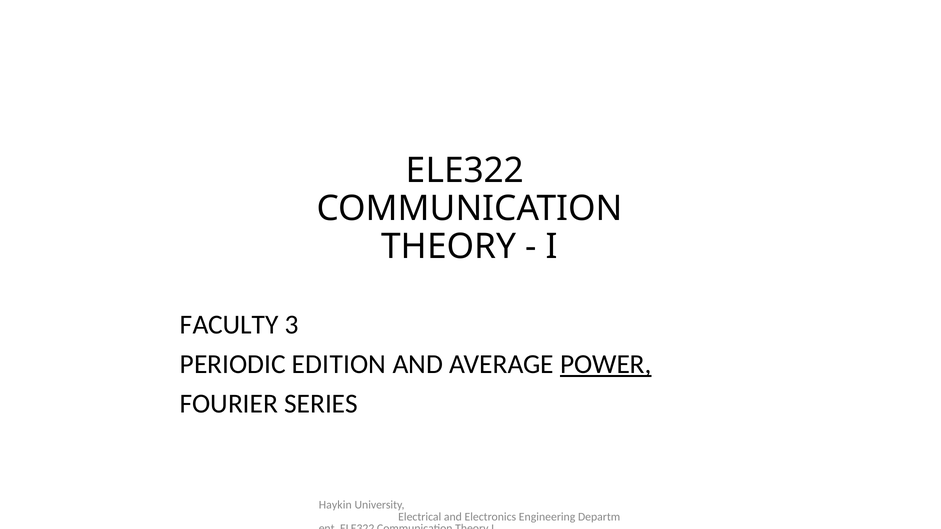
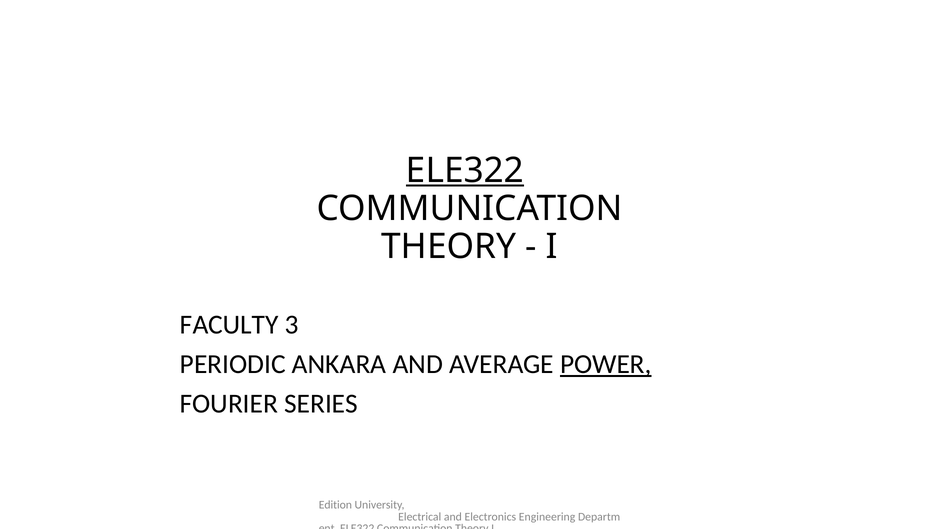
ELE322 at (465, 171) underline: none -> present
EDITION: EDITION -> ANKARA
Haykin: Haykin -> Edition
